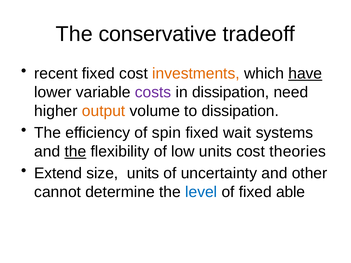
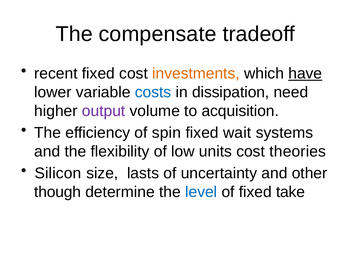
conservative: conservative -> compensate
costs colour: purple -> blue
output colour: orange -> purple
to dissipation: dissipation -> acquisition
the at (75, 152) underline: present -> none
Extend: Extend -> Silicon
size units: units -> lasts
cannot: cannot -> though
able: able -> take
